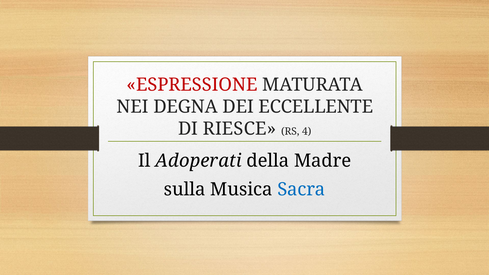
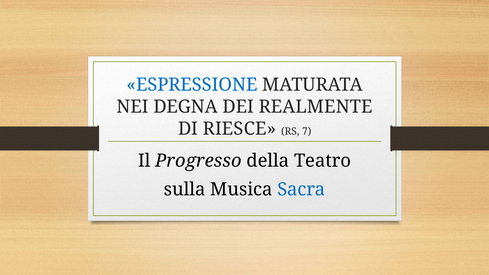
ESPRESSIONE colour: red -> blue
ECCELLENTE: ECCELLENTE -> REALMENTE
4: 4 -> 7
Adoperati: Adoperati -> Progresso
Madre: Madre -> Teatro
